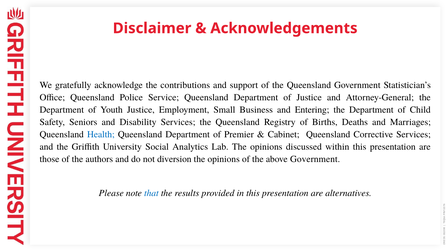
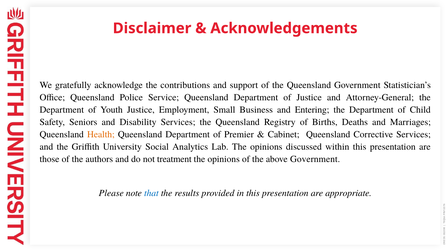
Health colour: blue -> orange
diversion: diversion -> treatment
alternatives: alternatives -> appropriate
